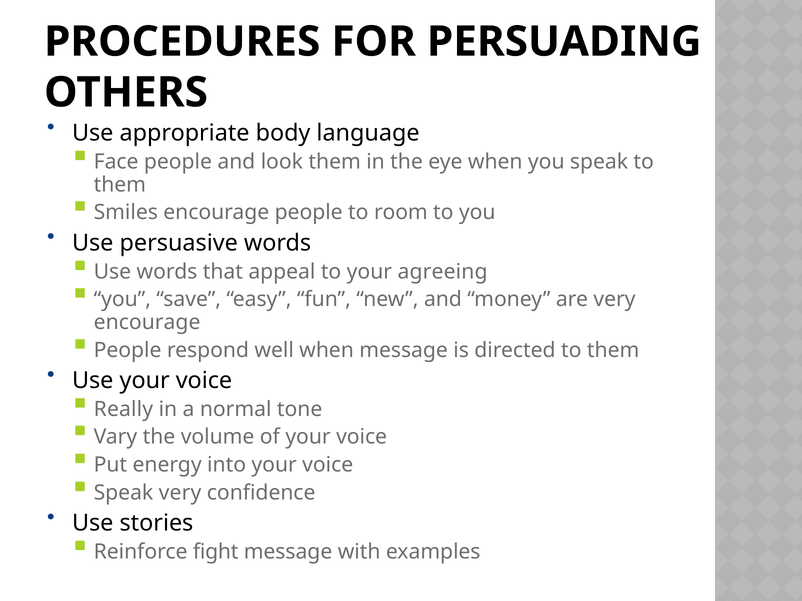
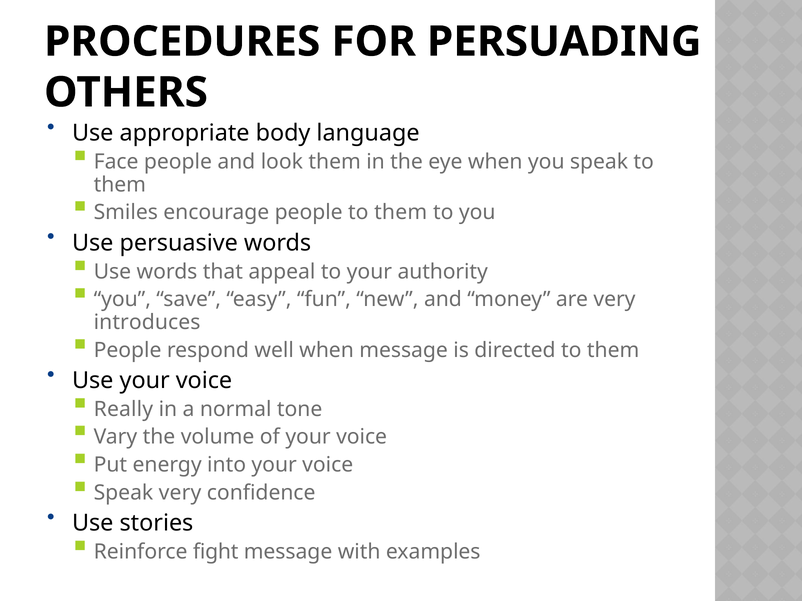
people to room: room -> them
agreeing: agreeing -> authority
encourage at (147, 323): encourage -> introduces
